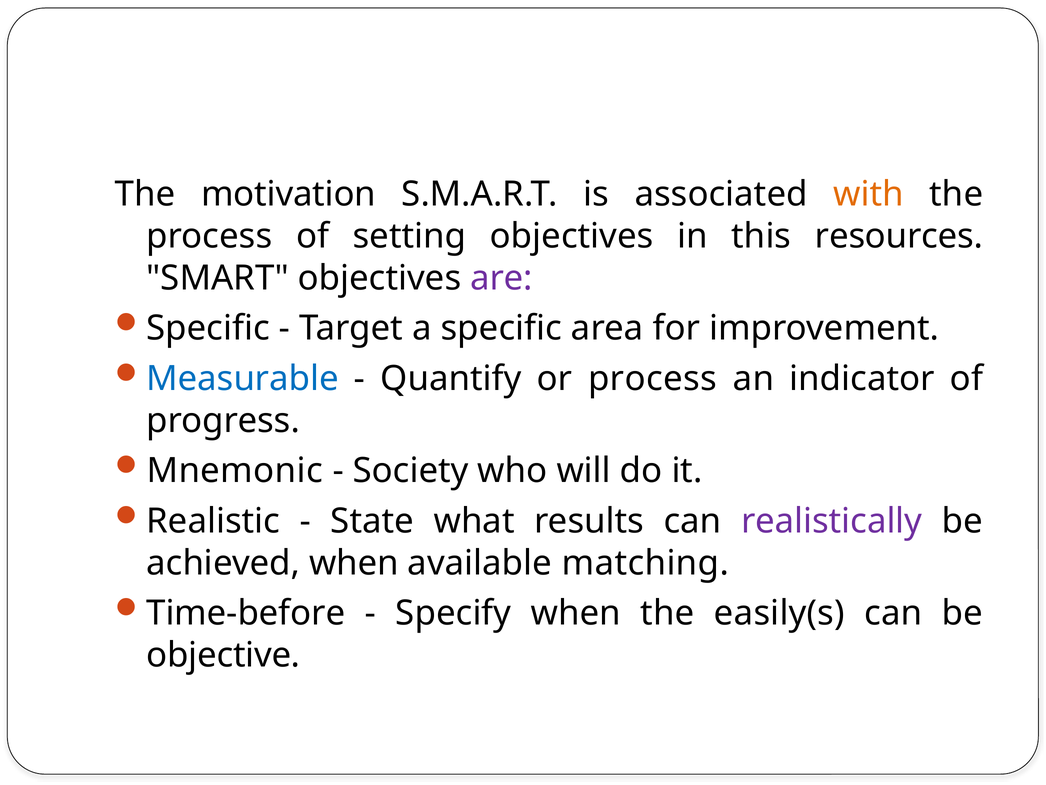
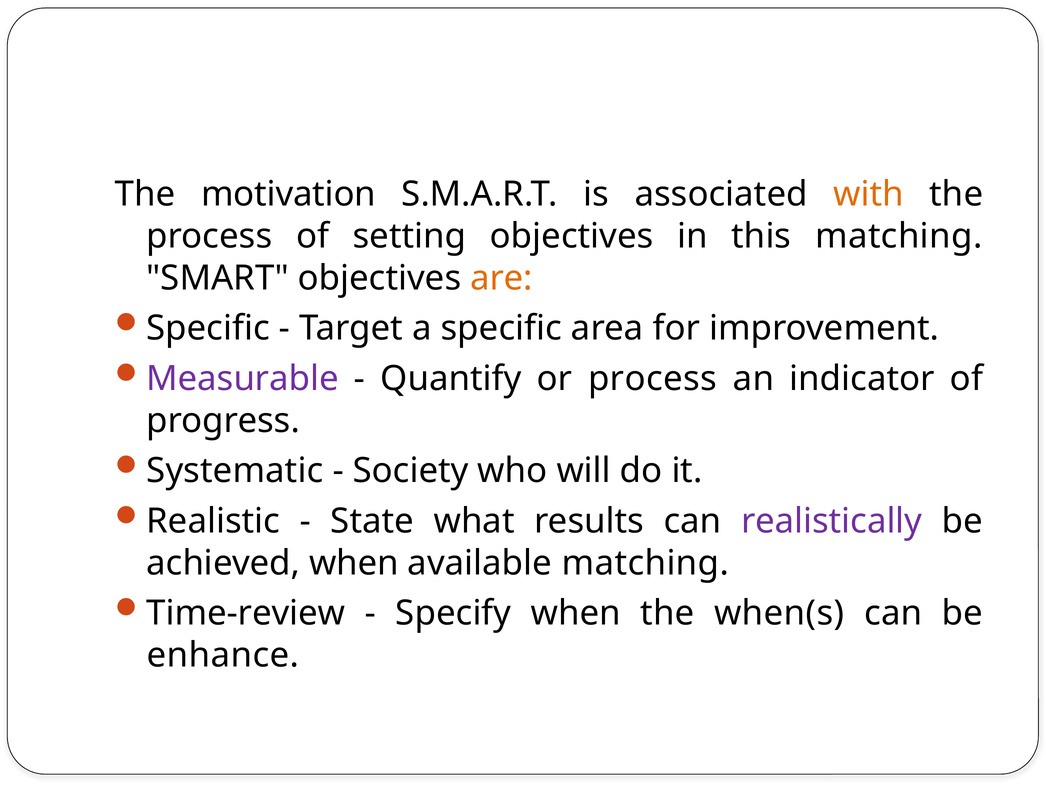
this resources: resources -> matching
are colour: purple -> orange
Measurable colour: blue -> purple
Mnemonic: Mnemonic -> Systematic
Time-before: Time-before -> Time-review
easily(s: easily(s -> when(s
objective: objective -> enhance
